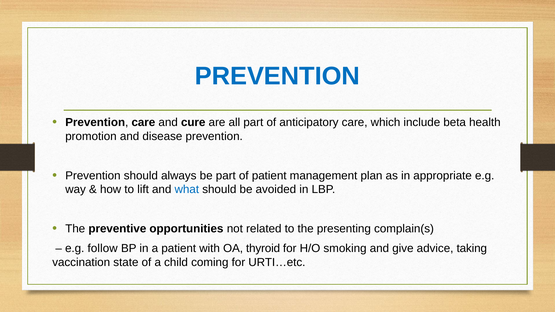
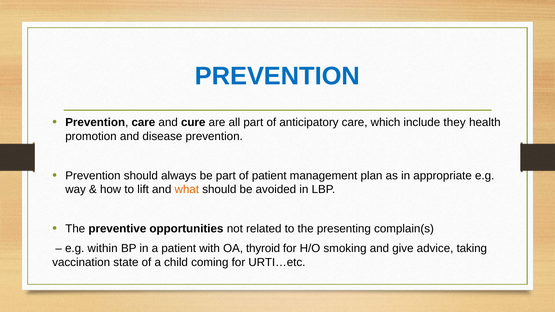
beta: beta -> they
what colour: blue -> orange
follow: follow -> within
